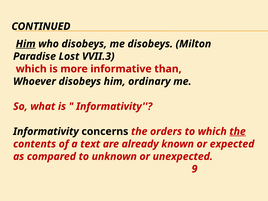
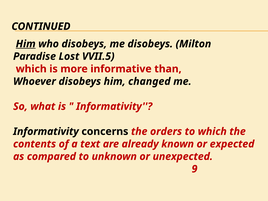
VVII.3: VVII.3 -> VVII.5
ordinary: ordinary -> changed
the at (238, 131) underline: present -> none
